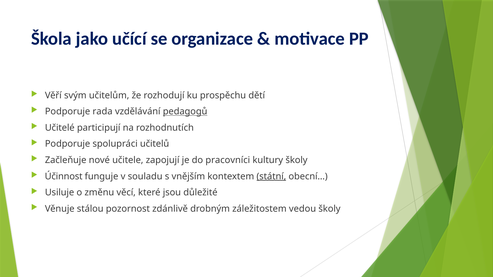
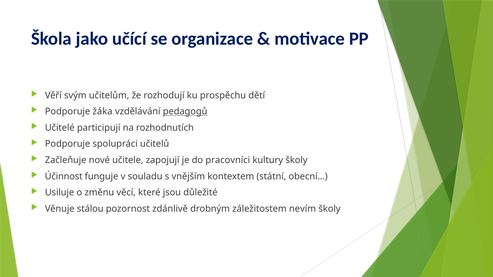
rada: rada -> žáka
státní underline: present -> none
vedou: vedou -> nevím
